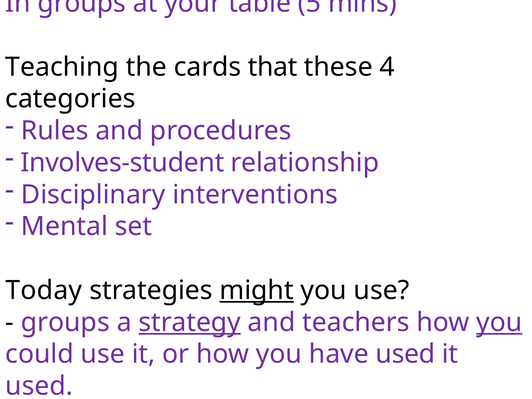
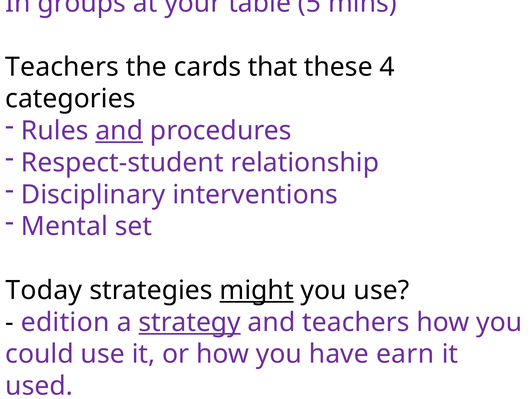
Teaching at (62, 67): Teaching -> Teachers
and at (119, 131) underline: none -> present
Involves-student: Involves-student -> Respect-student
groups at (65, 322): groups -> edition
you at (499, 322) underline: present -> none
have used: used -> earn
